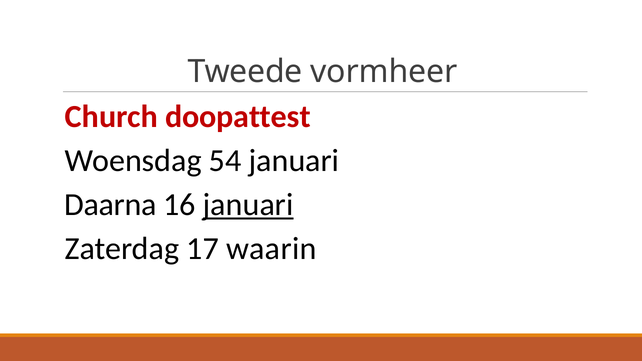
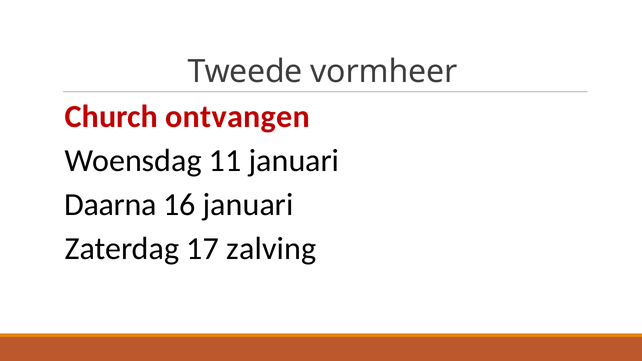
doopattest: doopattest -> ontvangen
54: 54 -> 11
januari at (248, 205) underline: present -> none
waarin: waarin -> zalving
